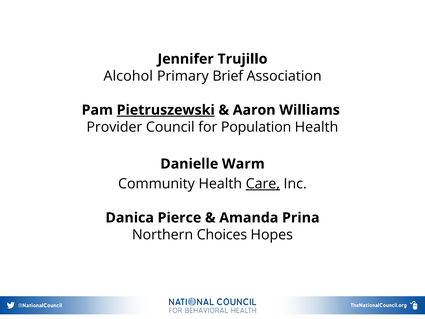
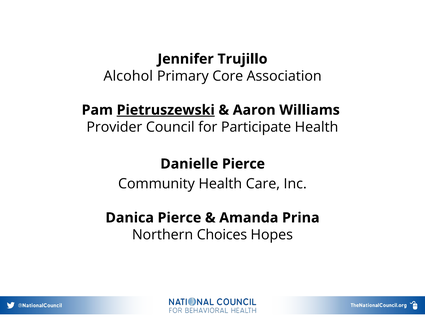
Brief: Brief -> Core
Population: Population -> Participate
Danielle Warm: Warm -> Pierce
Care underline: present -> none
